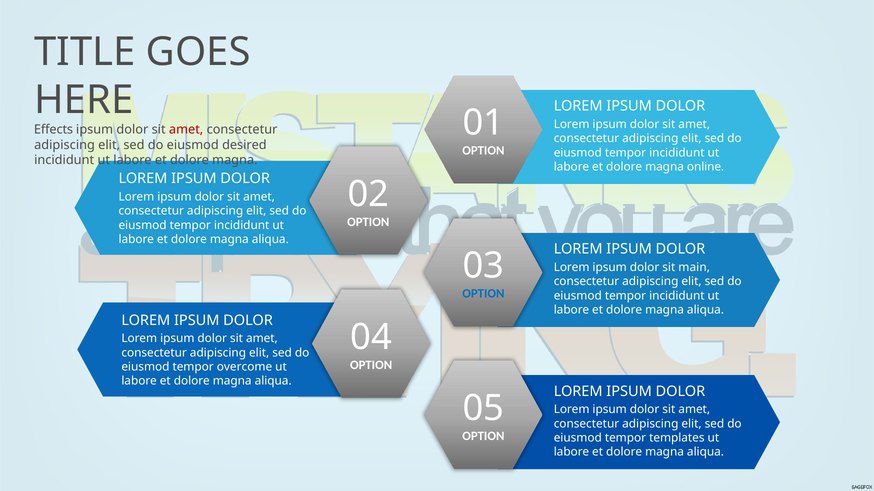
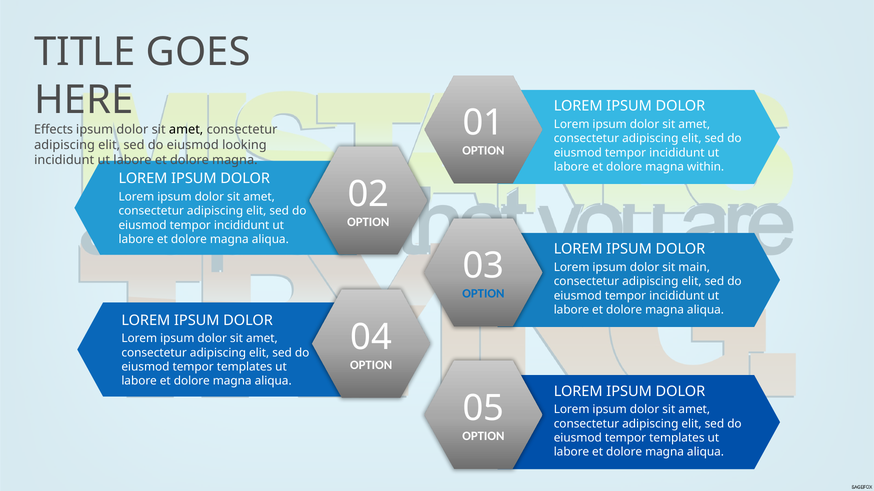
amet at (186, 130) colour: red -> black
desired: desired -> looking
online: online -> within
overcome at (244, 367): overcome -> templates
